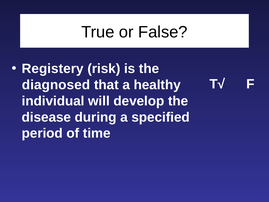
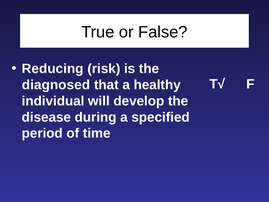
Registery: Registery -> Reducing
